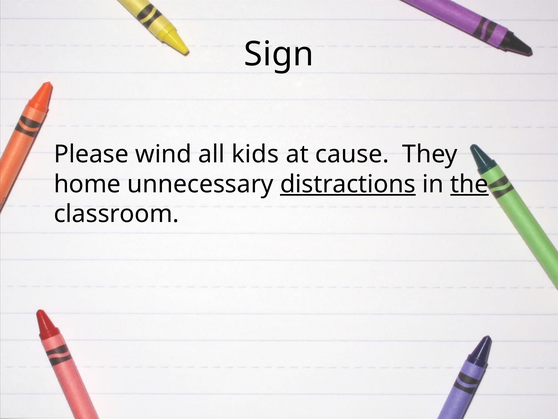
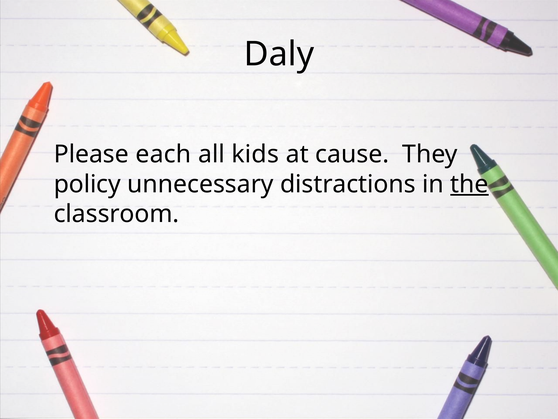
Sign: Sign -> Daly
wind: wind -> each
home: home -> policy
distractions underline: present -> none
